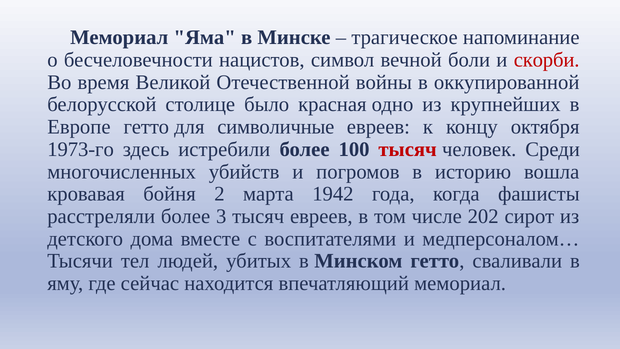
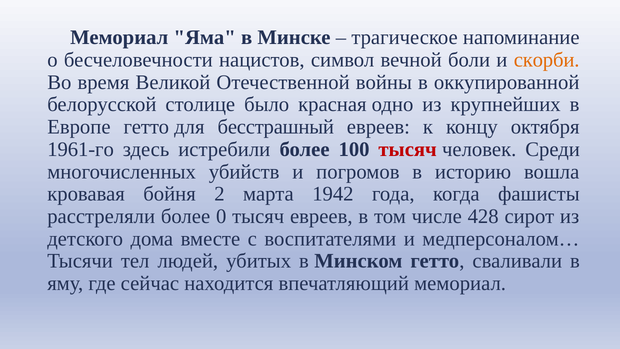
скорби colour: red -> orange
символичные: символичные -> бесстрашный
1973-го: 1973-го -> 1961-го
3: 3 -> 0
202: 202 -> 428
